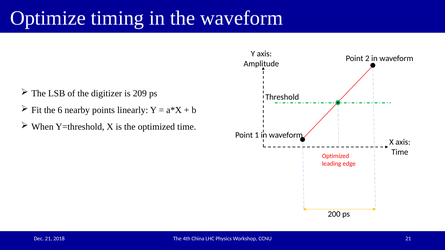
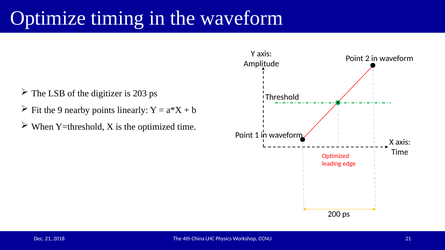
209: 209 -> 203
6: 6 -> 9
